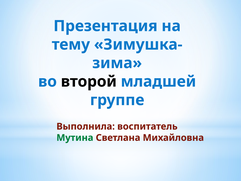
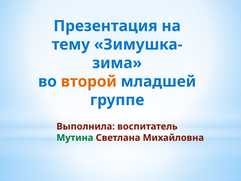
второй colour: black -> orange
